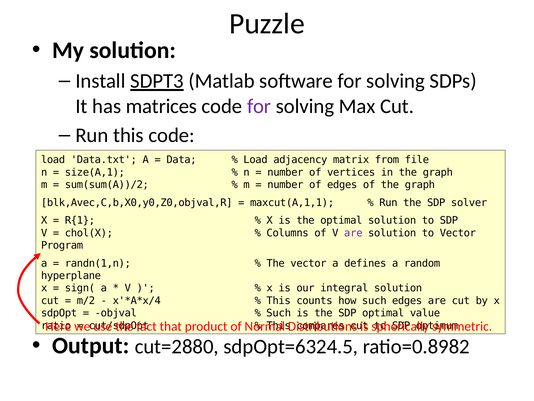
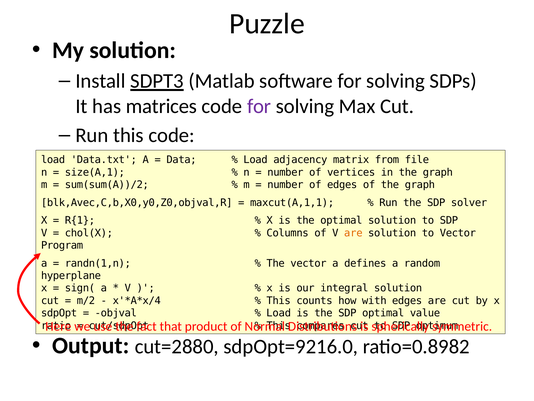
are at (353, 233) colour: purple -> orange
how such: such -> with
Such at (279, 313): Such -> Load
sdpOpt=6324.5: sdpOpt=6324.5 -> sdpOpt=9216.0
